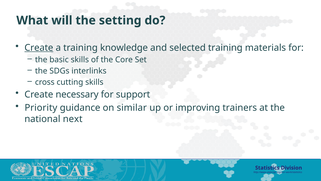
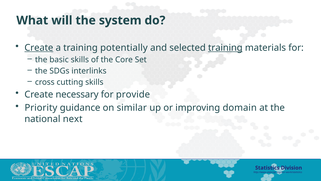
setting: setting -> system
knowledge: knowledge -> potentially
training at (225, 48) underline: none -> present
support: support -> provide
trainers: trainers -> domain
